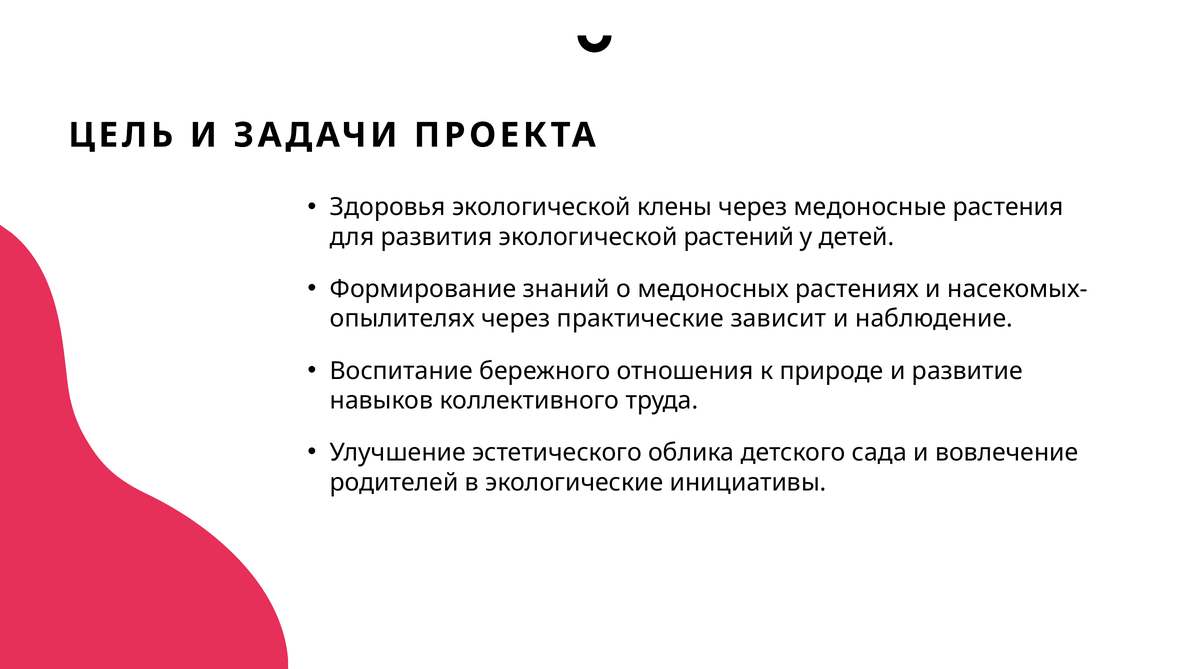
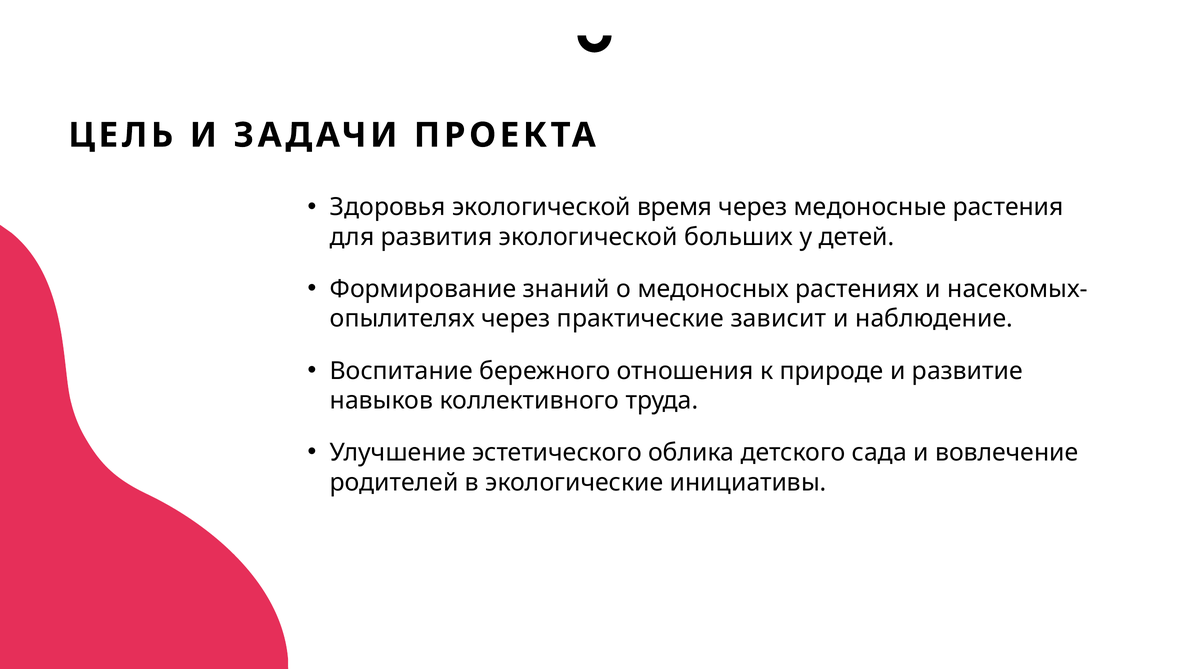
клены: клены -> время
растений: растений -> больших
